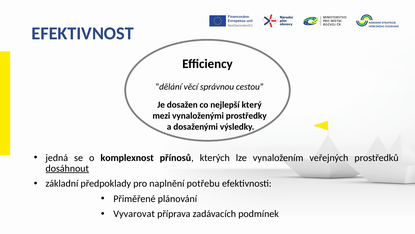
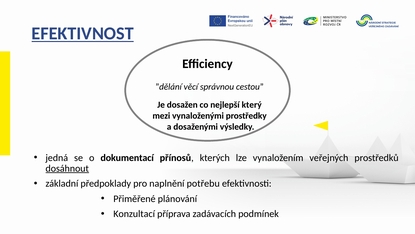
EFEKTIVNOST underline: none -> present
komplexnost: komplexnost -> dokumentací
Vyvarovat: Vyvarovat -> Konzultací
